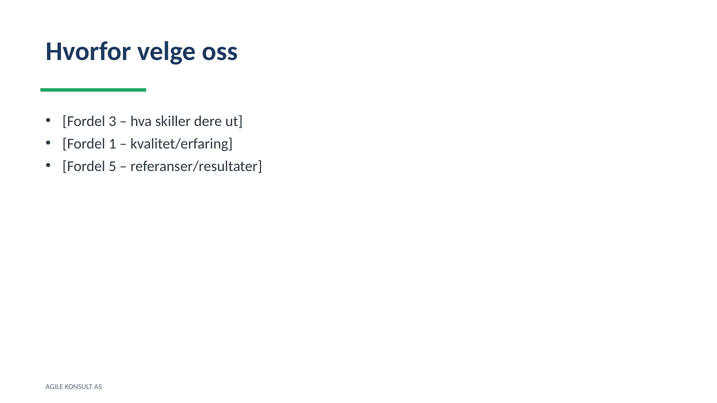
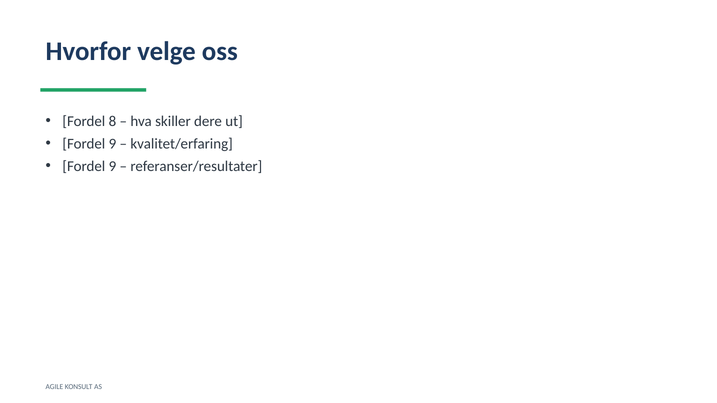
3: 3 -> 8
1 at (112, 144): 1 -> 9
5 at (112, 166): 5 -> 9
